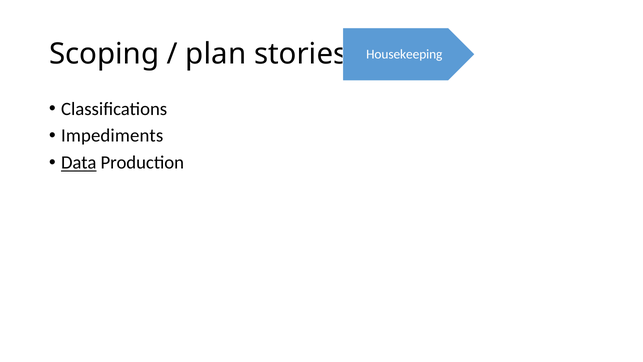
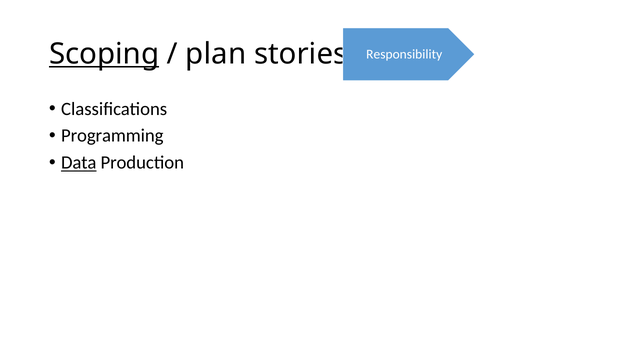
Scoping underline: none -> present
Housekeeping: Housekeeping -> Responsibility
Impediments: Impediments -> Programming
